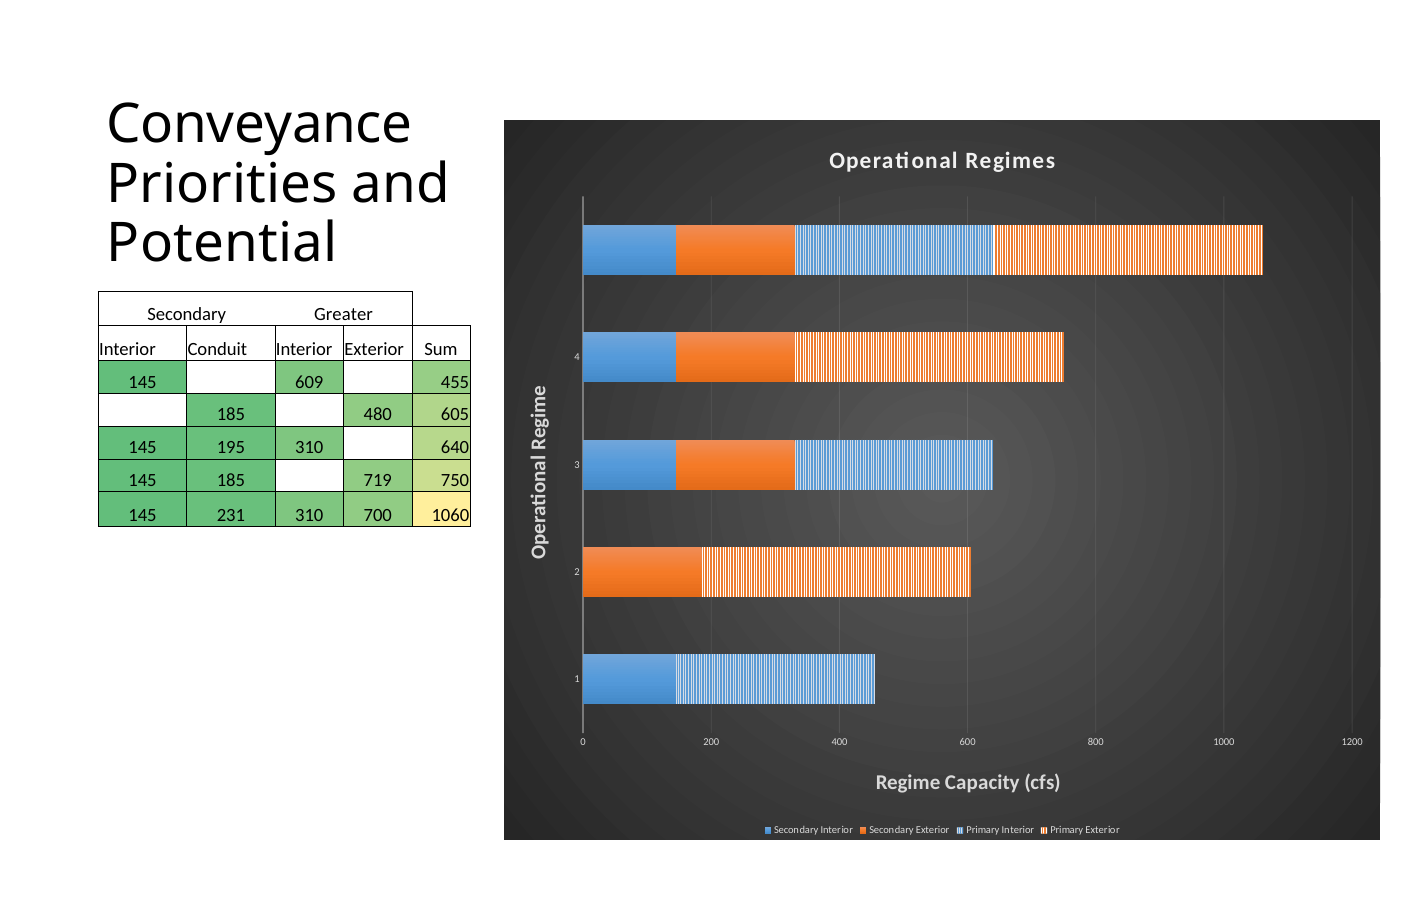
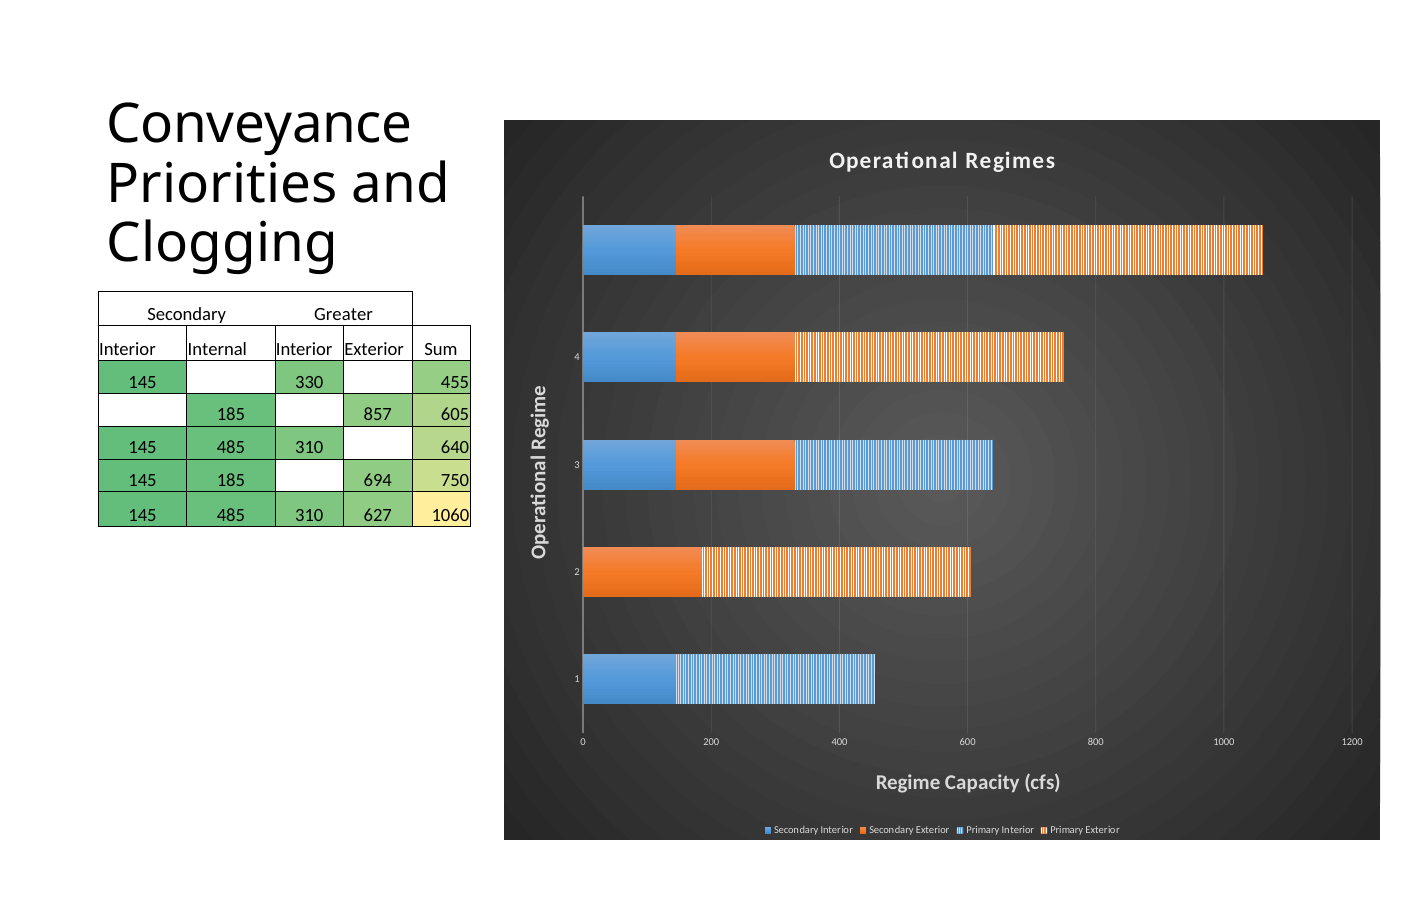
Potential: Potential -> Clogging
Conduit: Conduit -> Internal
609: 609 -> 330
480: 480 -> 857
195 at (231, 448): 195 -> 485
719: 719 -> 694
231 at (231, 515): 231 -> 485
700: 700 -> 627
